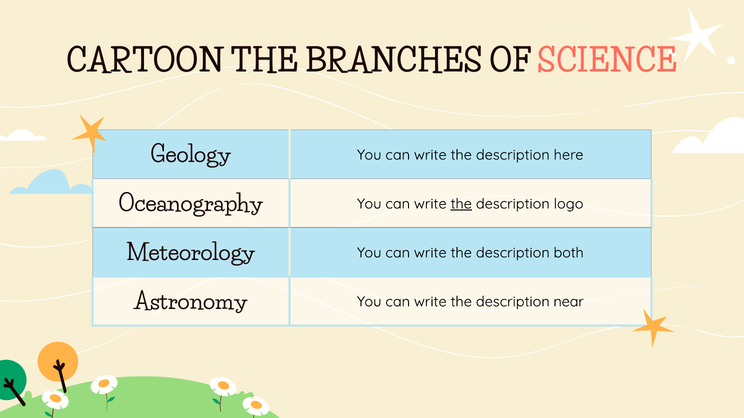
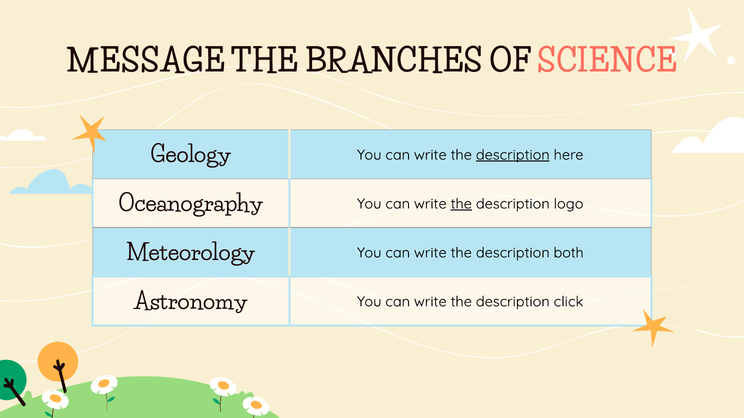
CARTOON: CARTOON -> MESSAGE
description at (513, 155) underline: none -> present
near: near -> click
